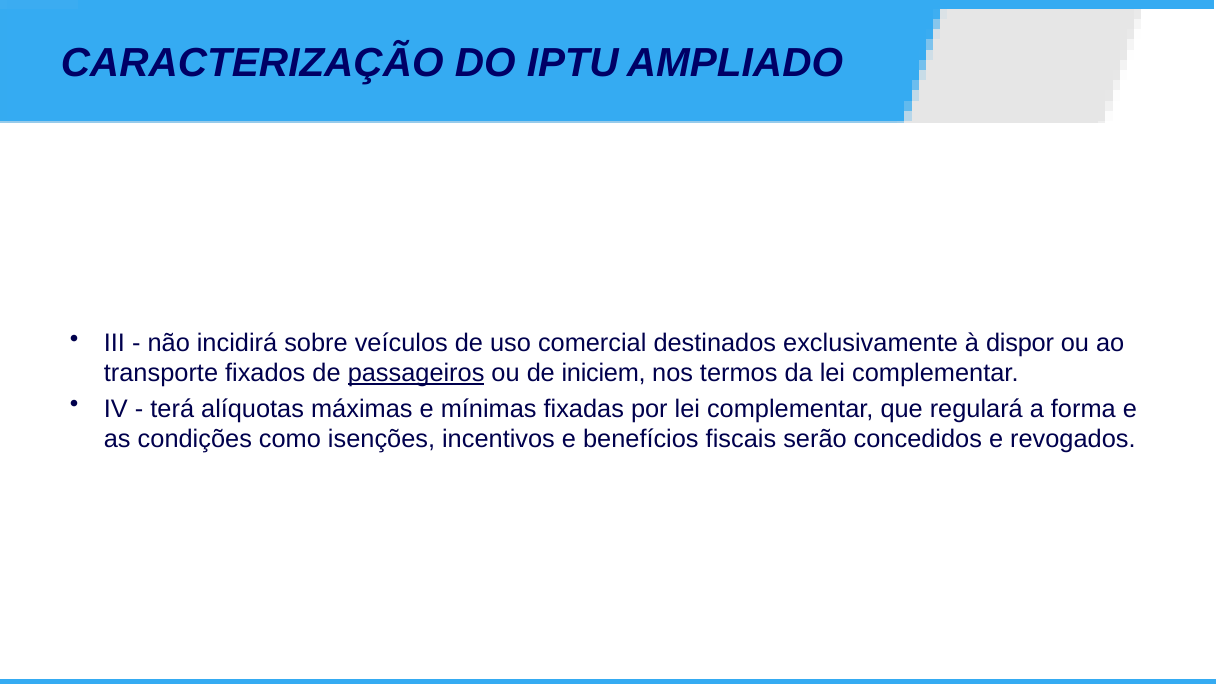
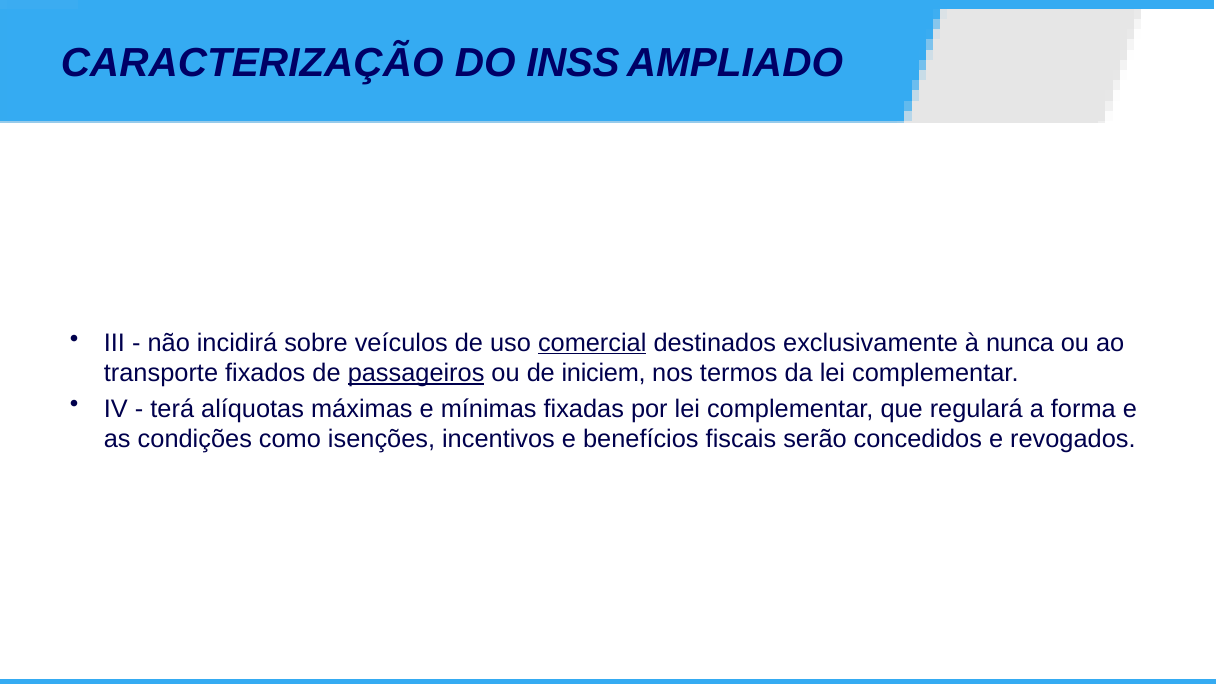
IPTU: IPTU -> INSS
comercial underline: none -> present
dispor: dispor -> nunca
